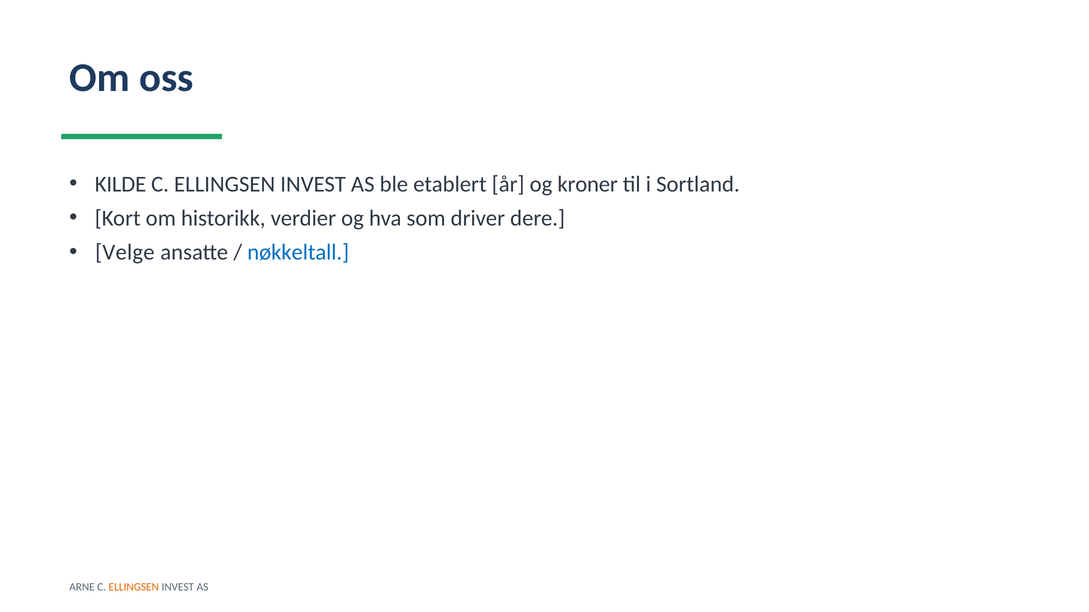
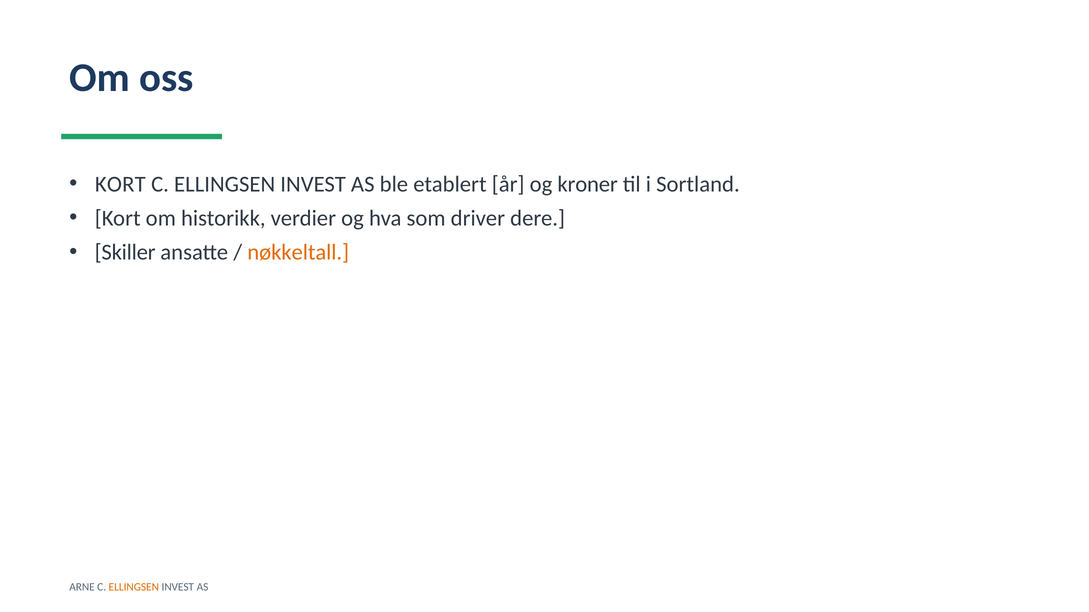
KILDE at (121, 184): KILDE -> KORT
Velge: Velge -> Skiller
nøkkeltall colour: blue -> orange
